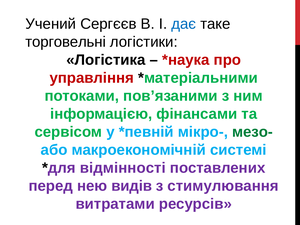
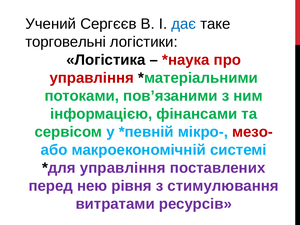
мезо- colour: green -> red
відмінності at (123, 168): відмінності -> управління
видів: видів -> рівня
